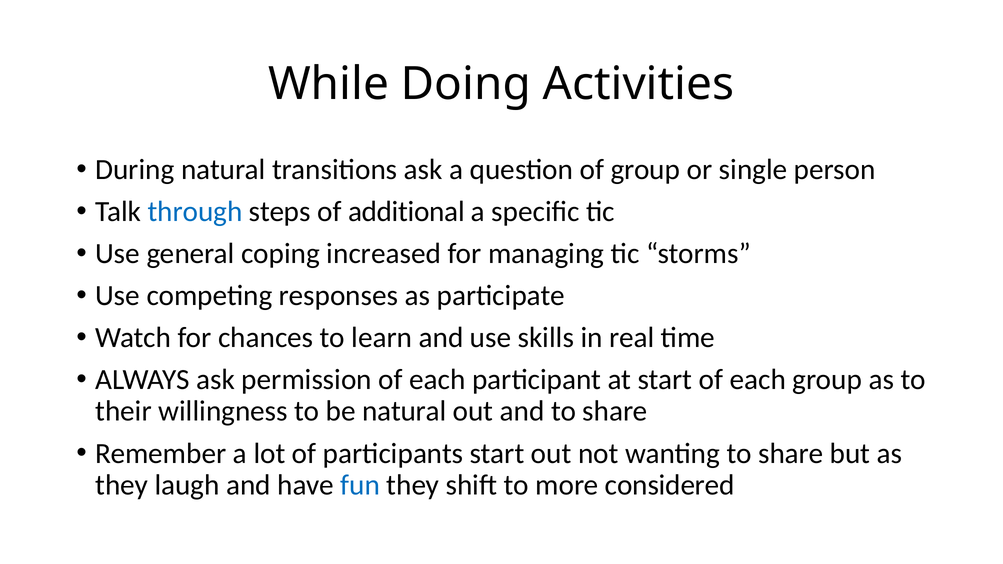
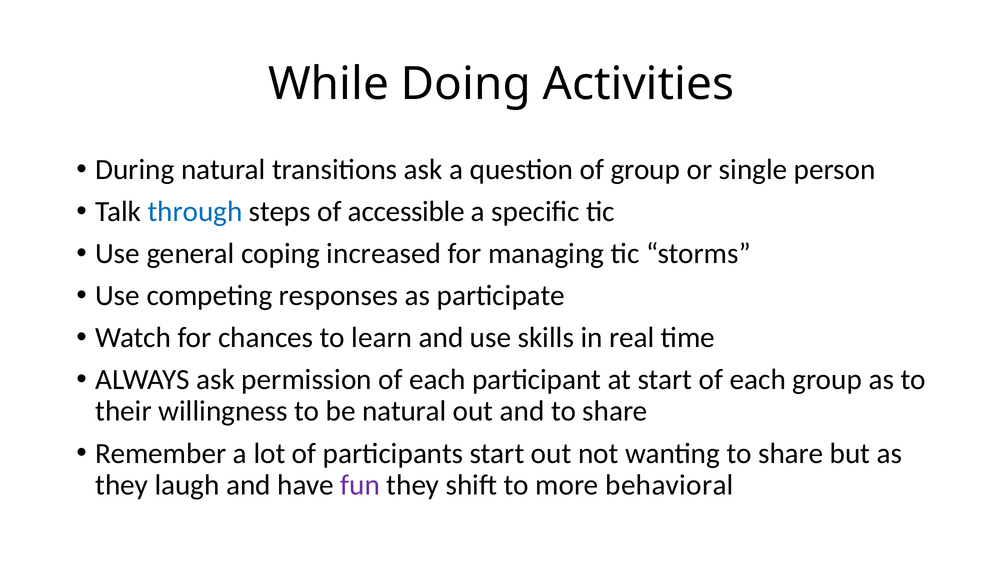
additional: additional -> accessible
fun colour: blue -> purple
considered: considered -> behavioral
